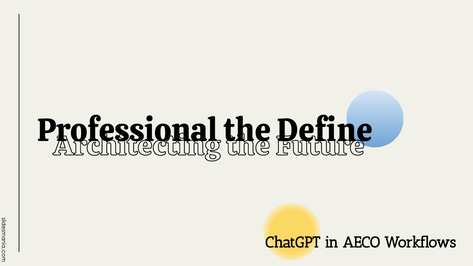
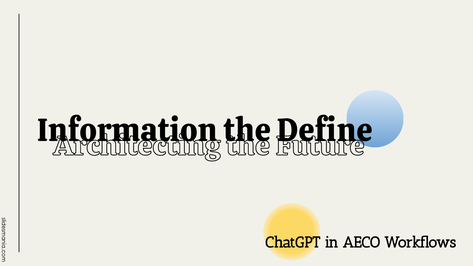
Professional: Professional -> Information
